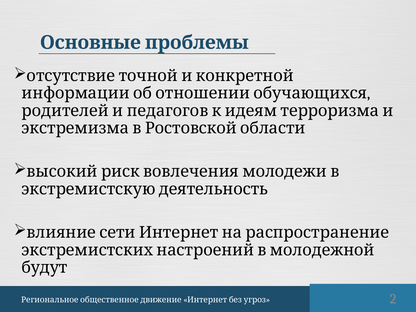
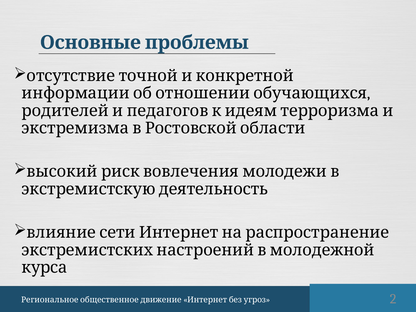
будут: будут -> курса
